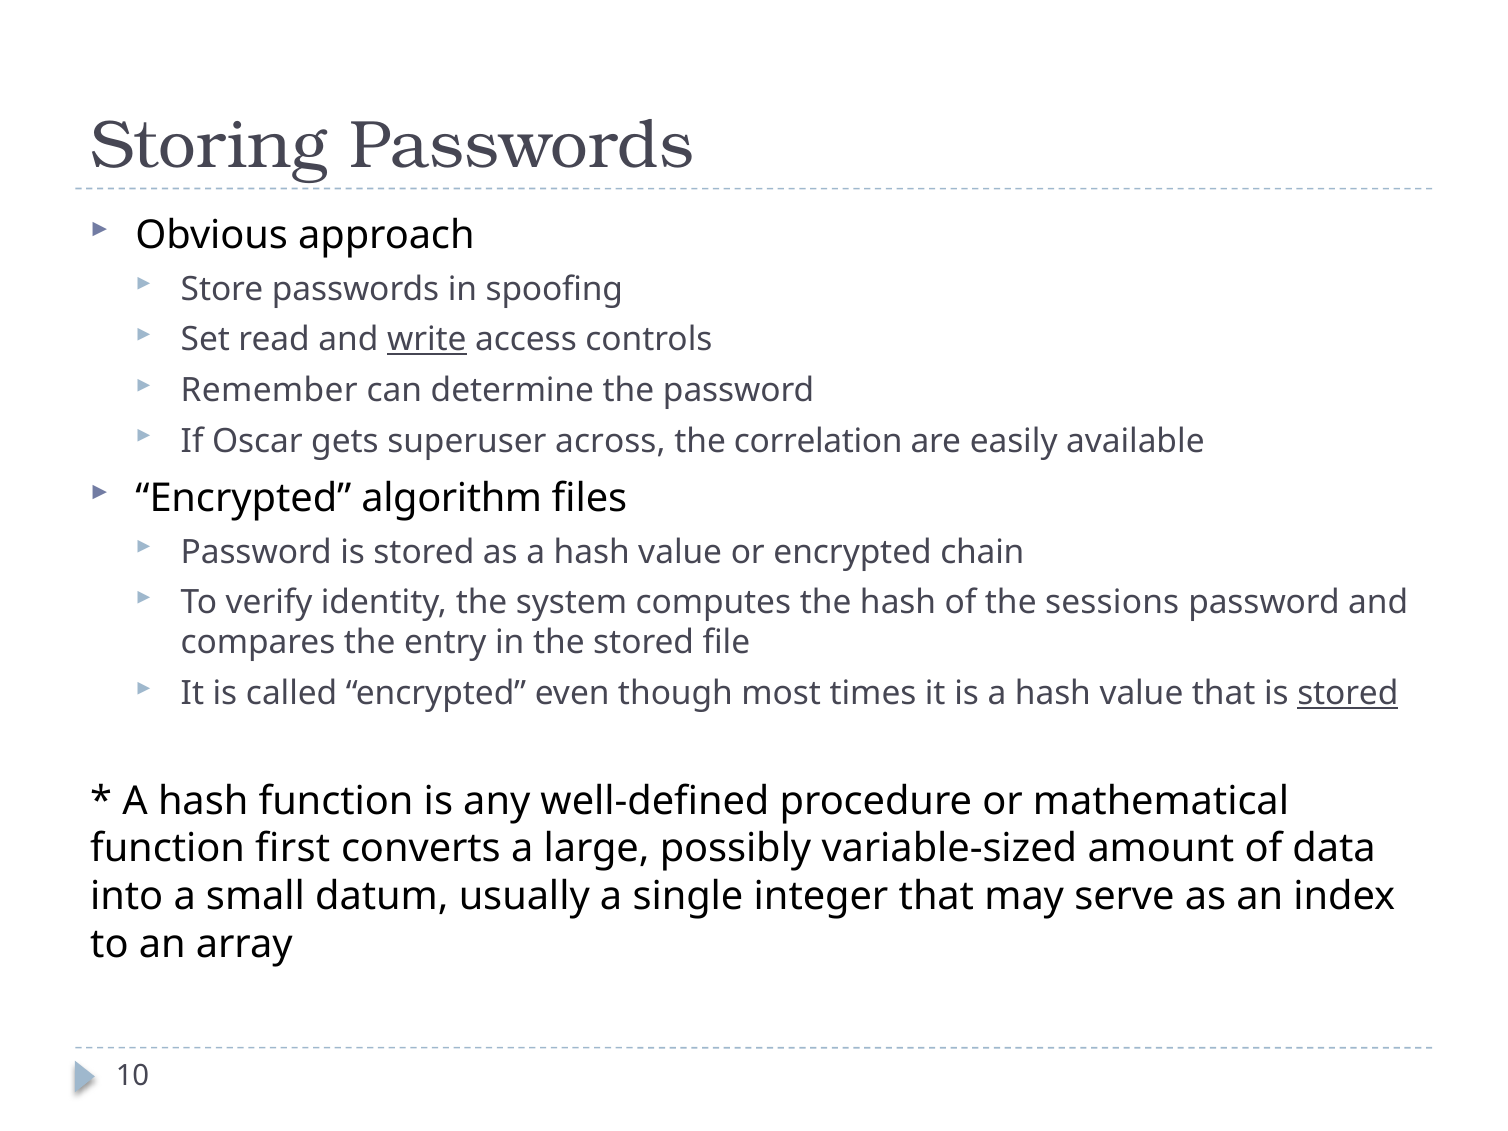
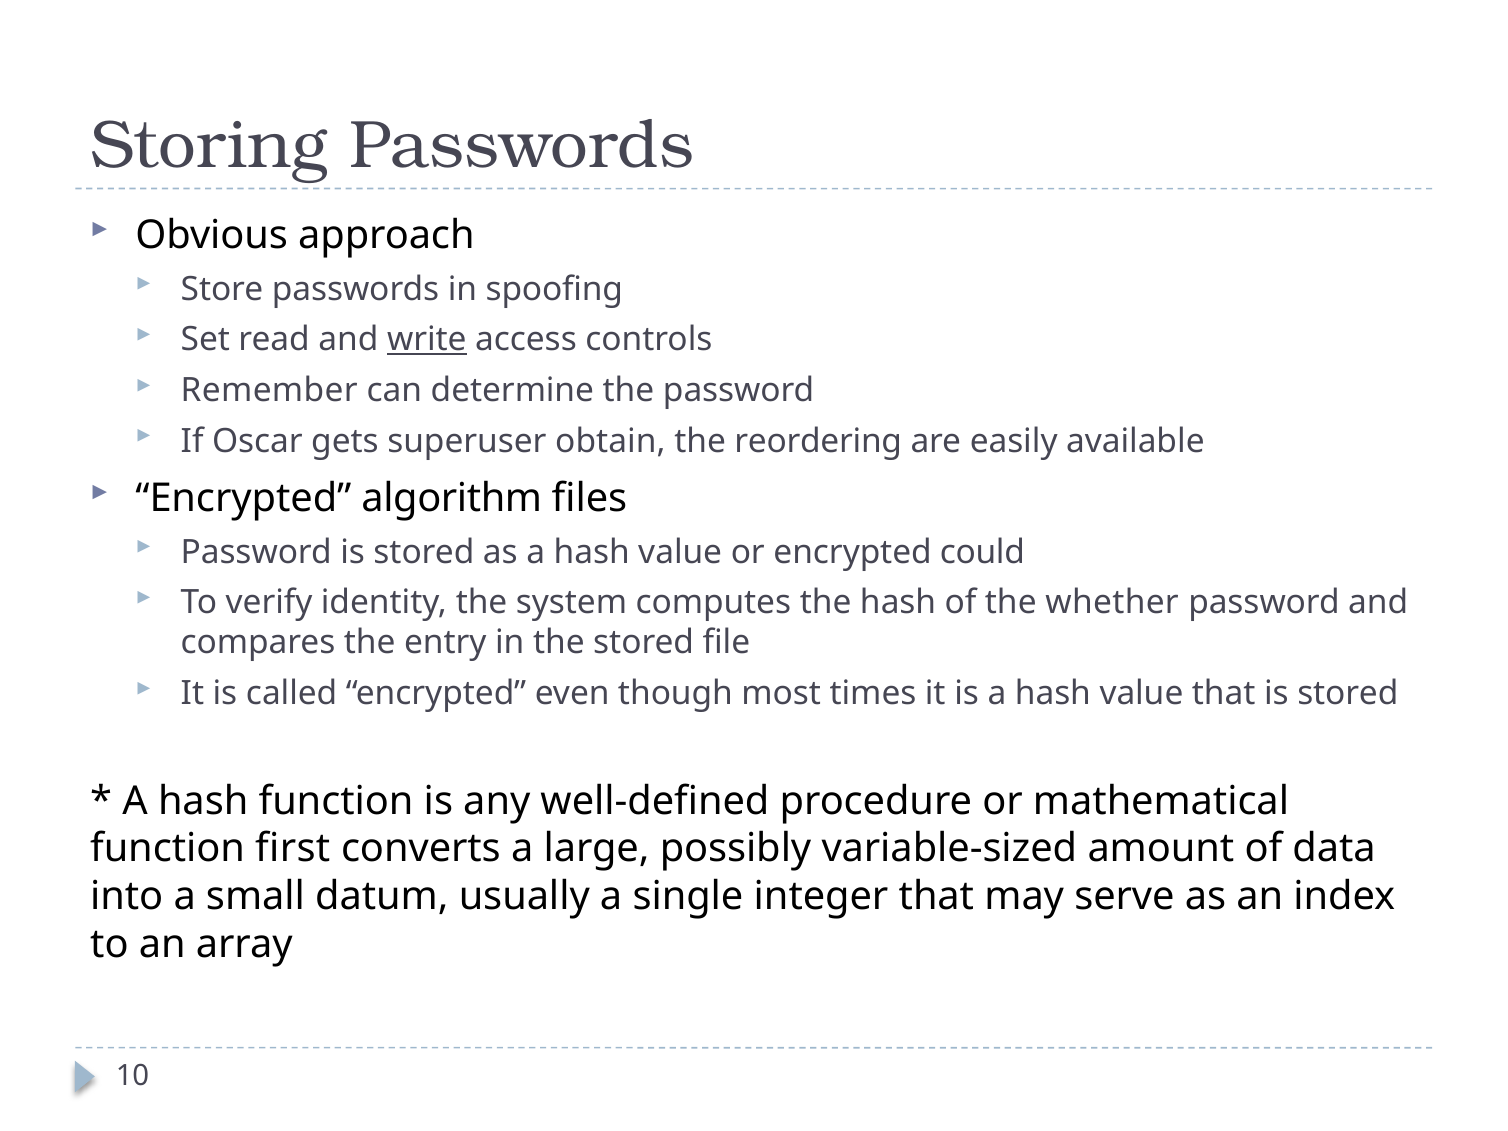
across: across -> obtain
correlation: correlation -> reordering
chain: chain -> could
sessions: sessions -> whether
stored at (1348, 693) underline: present -> none
